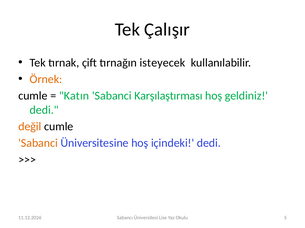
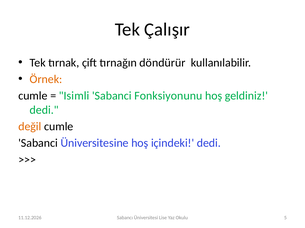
isteyecek: isteyecek -> döndürür
Katın: Katın -> Isimli
Karşılaştırması: Karşılaştırması -> Fonksiyonunu
Sabanci at (38, 144) colour: orange -> black
